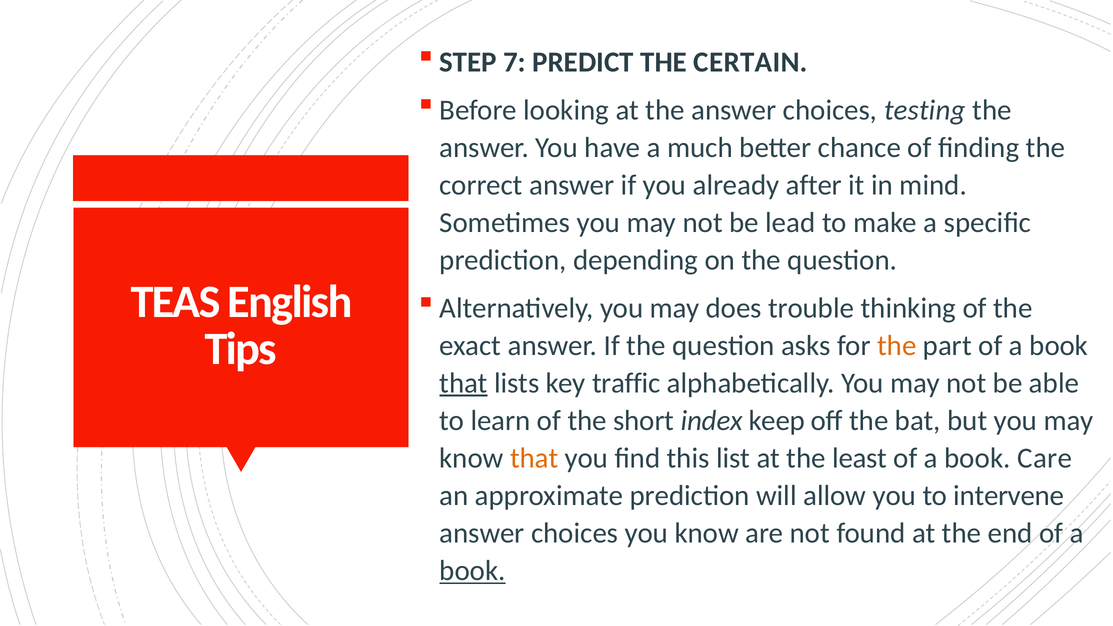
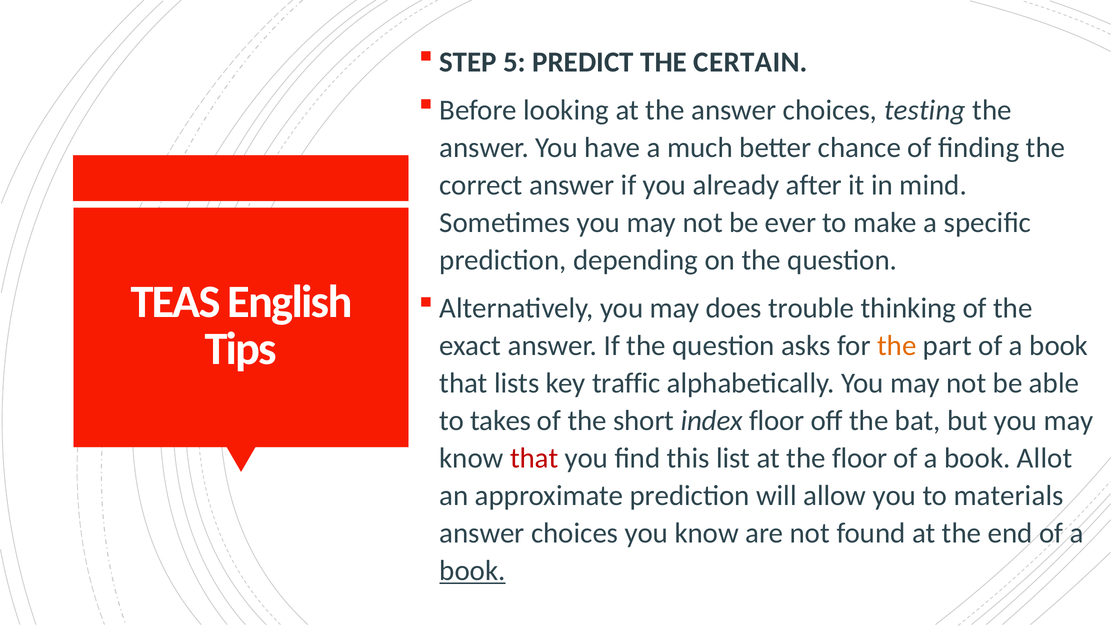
7: 7 -> 5
lead: lead -> ever
that at (464, 383) underline: present -> none
learn: learn -> takes
index keep: keep -> floor
that at (534, 458) colour: orange -> red
the least: least -> floor
Care: Care -> Allot
intervene: intervene -> materials
